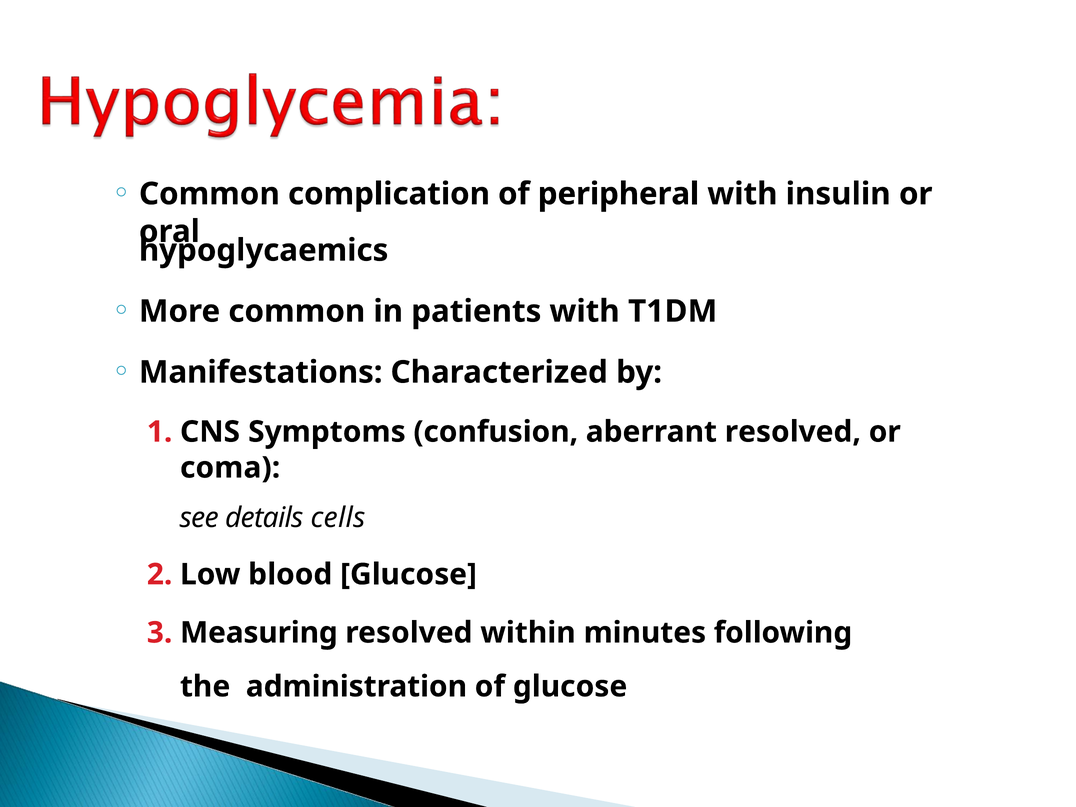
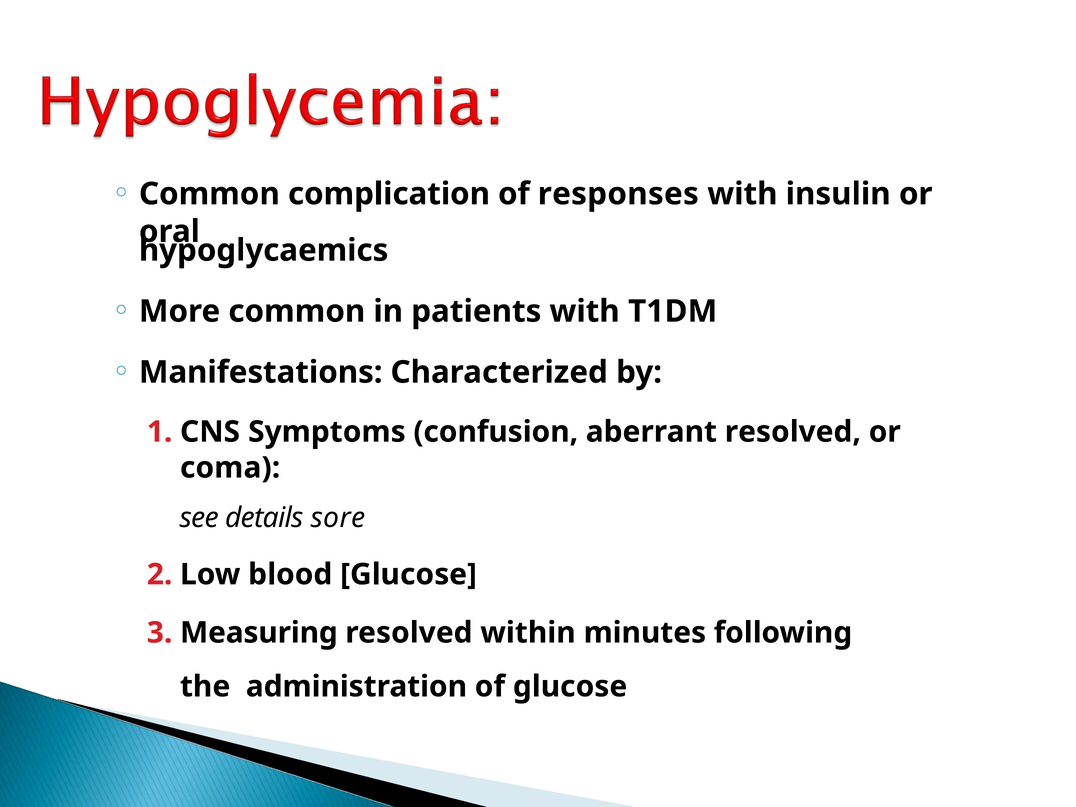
peripheral: peripheral -> responses
cells: cells -> sore
